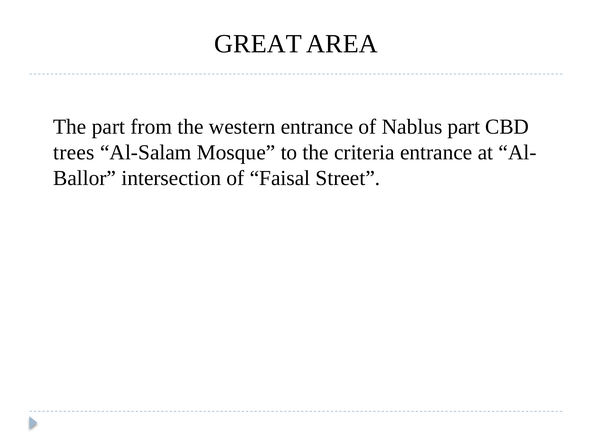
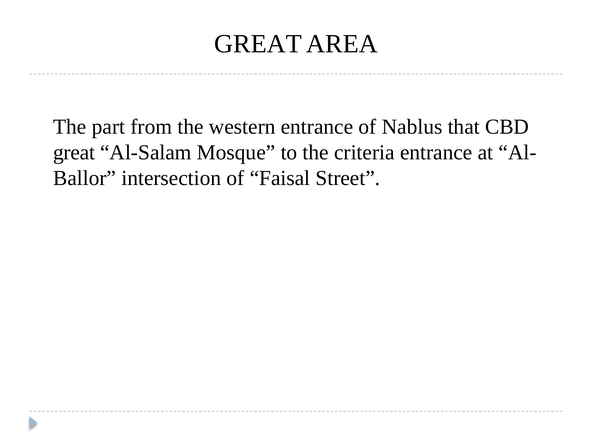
Nablus part: part -> that
trees at (74, 152): trees -> great
